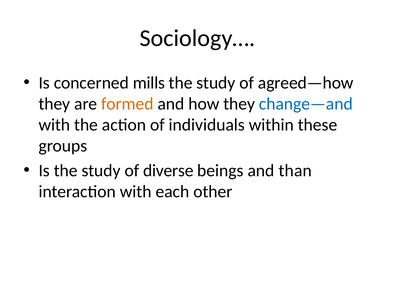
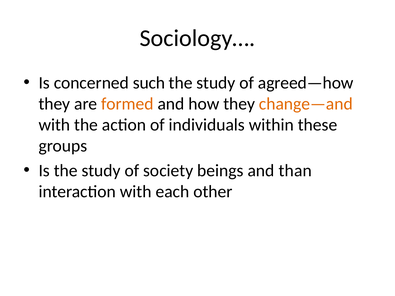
mills: mills -> such
change—and colour: blue -> orange
diverse: diverse -> society
